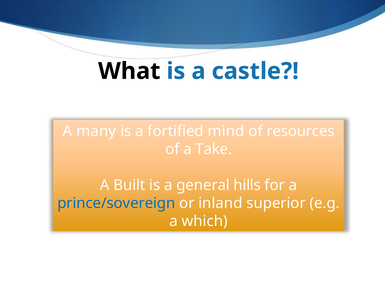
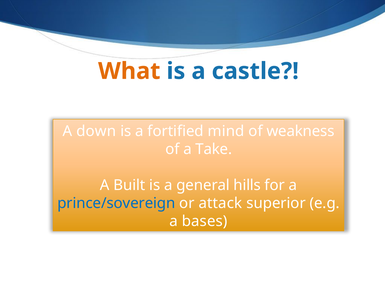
What colour: black -> orange
many: many -> down
resources: resources -> weakness
inland: inland -> attack
which: which -> bases
